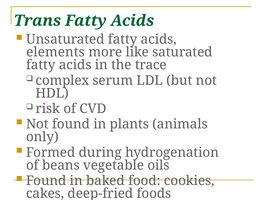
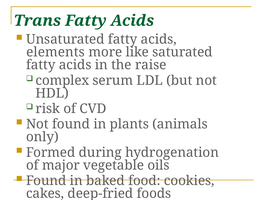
trace: trace -> raise
beans: beans -> major
